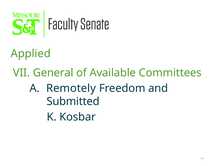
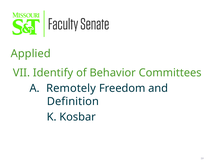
General: General -> Identify
Available: Available -> Behavior
Submitted: Submitted -> Definition
